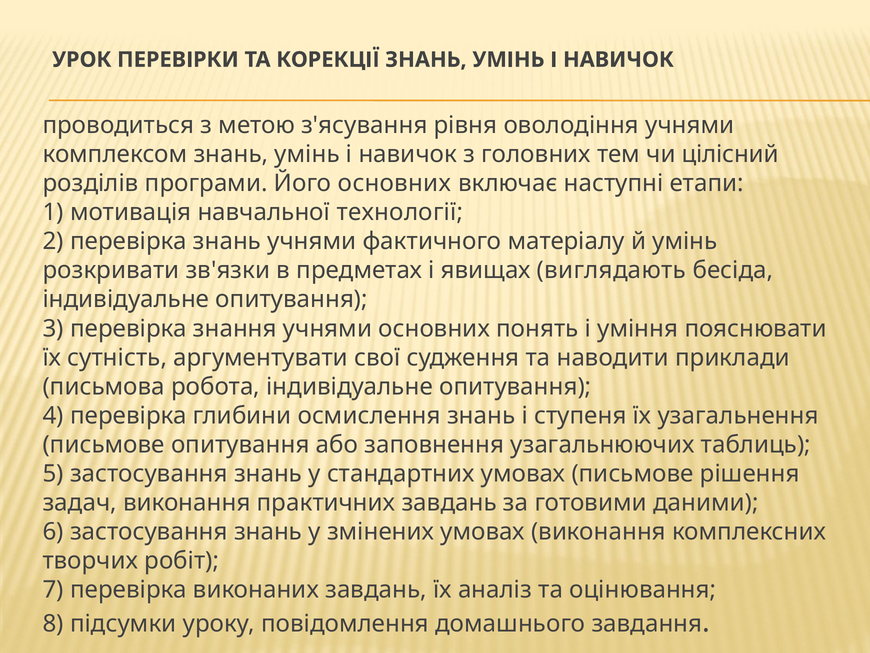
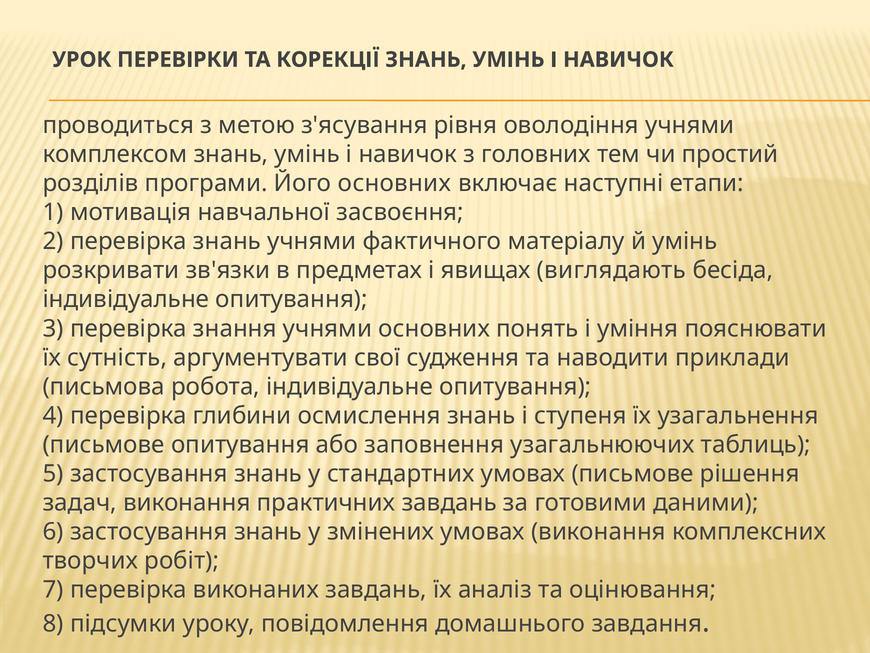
цілісний: цілісний -> простий
технології: технології -> засвоєння
